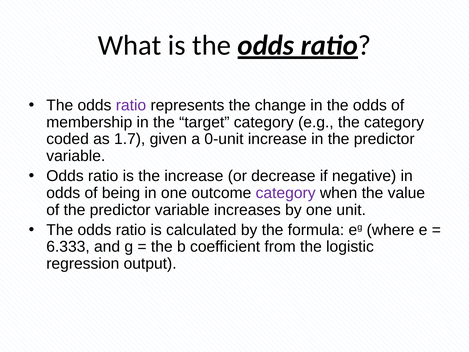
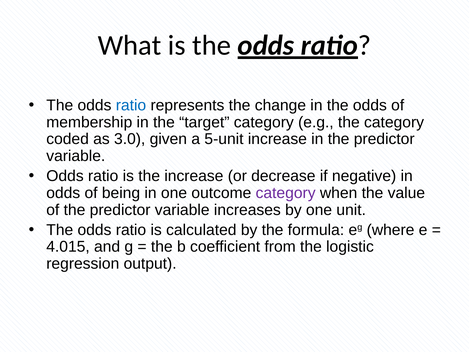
ratio at (131, 105) colour: purple -> blue
1.7: 1.7 -> 3.0
0-unit: 0-unit -> 5-unit
6.333: 6.333 -> 4.015
